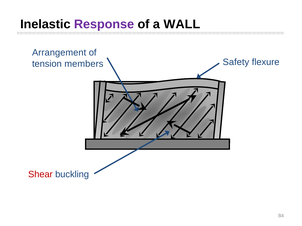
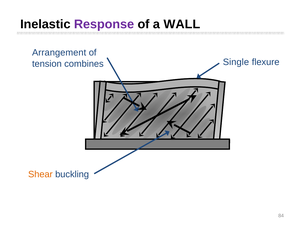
Safety: Safety -> Single
members: members -> combines
Shear colour: red -> orange
